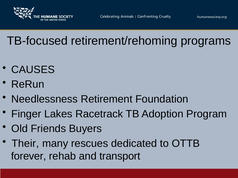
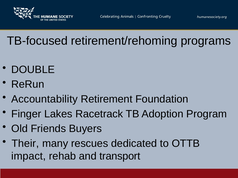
CAUSES: CAUSES -> DOUBLE
Needlessness: Needlessness -> Accountability
forever: forever -> impact
